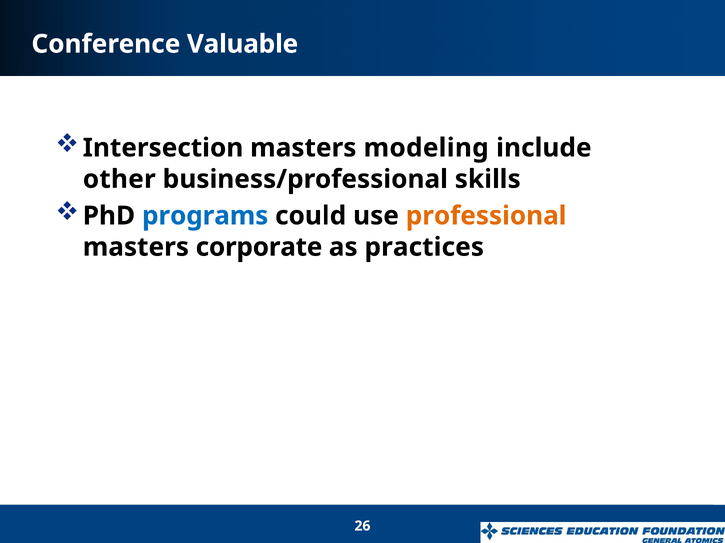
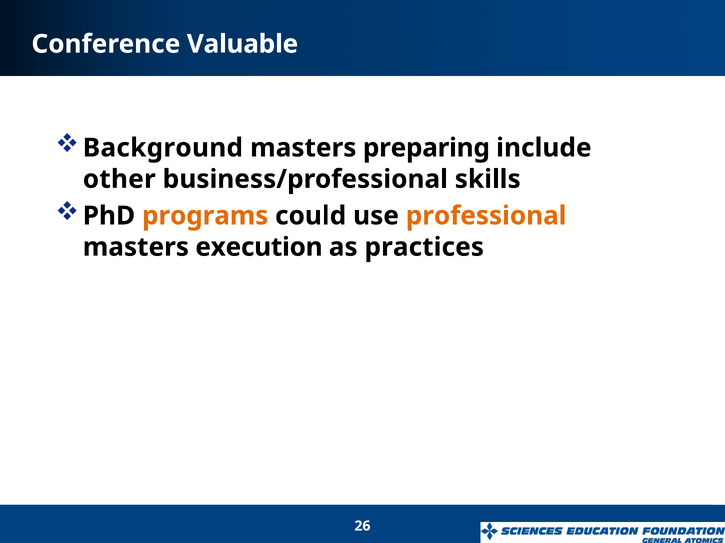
Intersection: Intersection -> Background
modeling: modeling -> preparing
programs colour: blue -> orange
corporate: corporate -> execution
